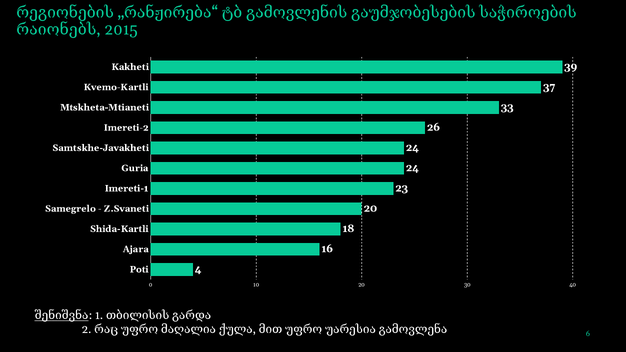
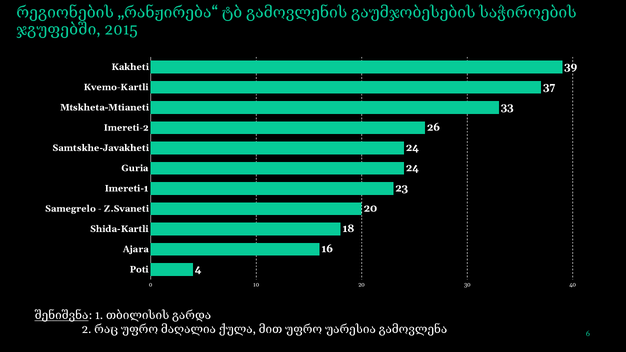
რაიონებს: რაიონებს -> ჯგუფებში
